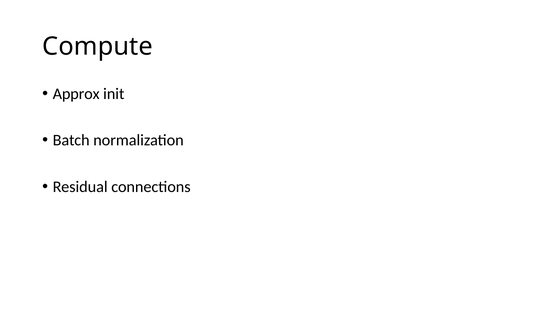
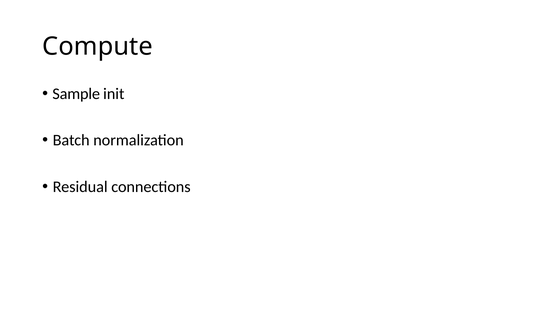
Approx: Approx -> Sample
